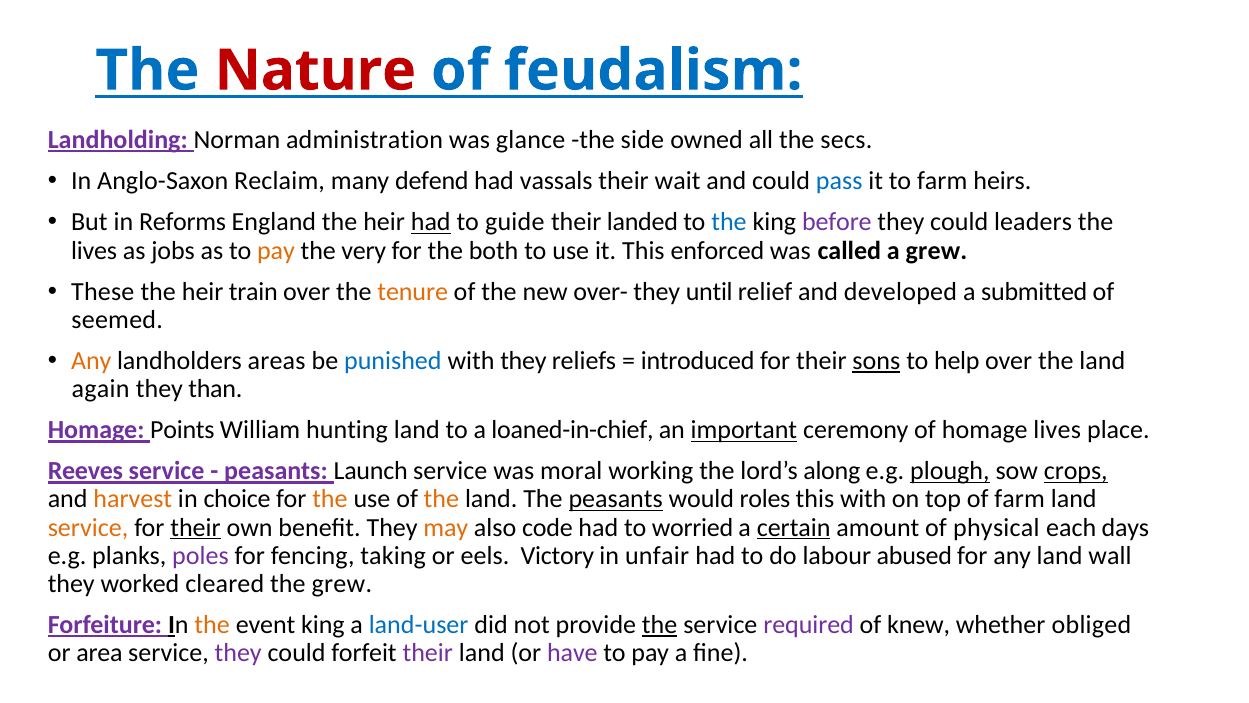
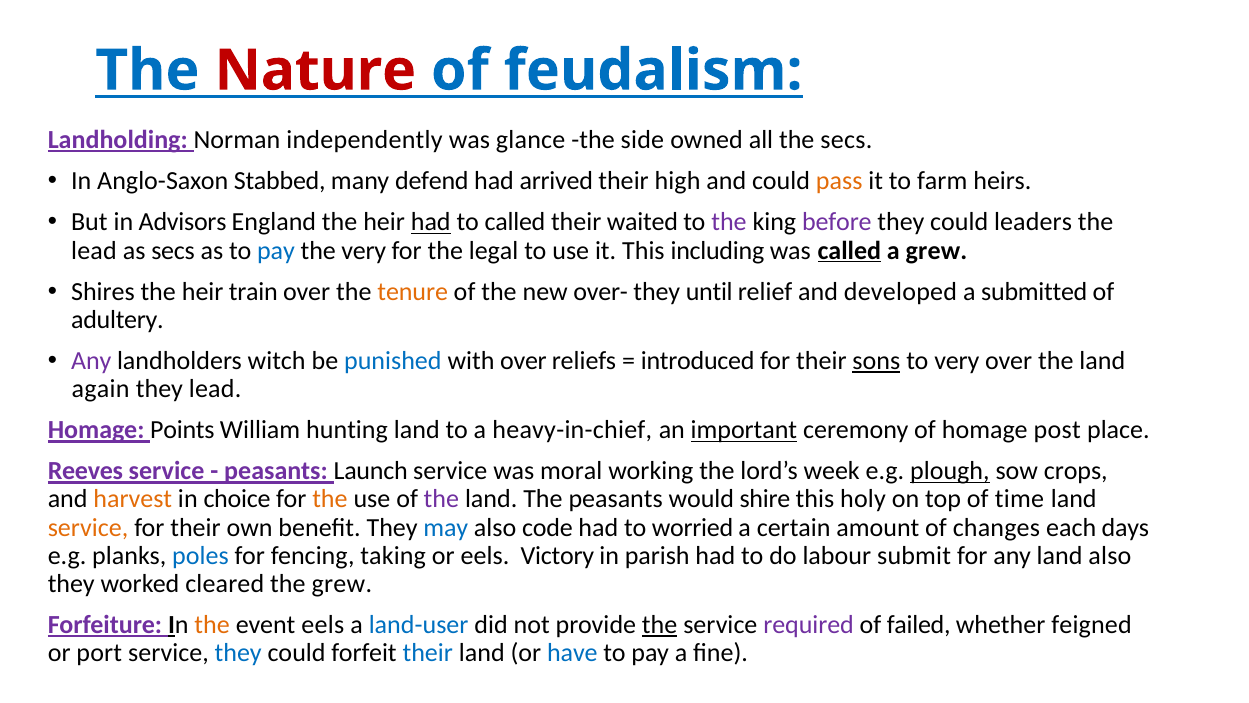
administration: administration -> independently
Reclaim: Reclaim -> Stabbed
vassals: vassals -> arrived
wait: wait -> high
pass colour: blue -> orange
Reforms: Reforms -> Advisors
to guide: guide -> called
landed: landed -> waited
the at (729, 222) colour: blue -> purple
lives at (94, 250): lives -> lead
as jobs: jobs -> secs
pay at (276, 250) colour: orange -> blue
both: both -> legal
enforced: enforced -> including
called at (849, 250) underline: none -> present
These: These -> Shires
seemed: seemed -> adultery
Any at (91, 361) colour: orange -> purple
areas: areas -> witch
with they: they -> over
to help: help -> very
they than: than -> lead
loaned-in-chief: loaned-in-chief -> heavy-in-chief
homage lives: lives -> post
along: along -> week
crops underline: present -> none
the at (441, 499) colour: orange -> purple
peasants at (616, 499) underline: present -> none
roles: roles -> shire
this with: with -> holy
of farm: farm -> time
their at (196, 527) underline: present -> none
may colour: orange -> blue
certain underline: present -> none
physical: physical -> changes
poles colour: purple -> blue
unfair: unfair -> parish
abused: abused -> submit
land wall: wall -> also
event king: king -> eels
knew: knew -> failed
obliged: obliged -> feigned
area: area -> port
they at (238, 653) colour: purple -> blue
their at (428, 653) colour: purple -> blue
have colour: purple -> blue
